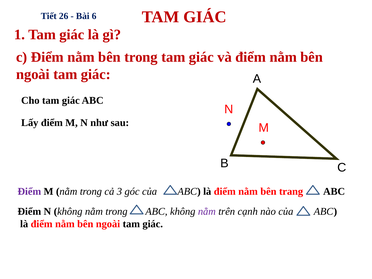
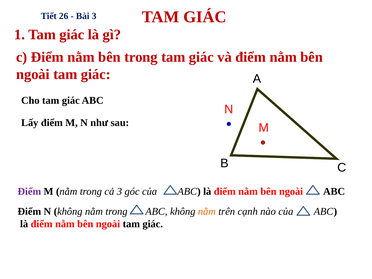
Bài 6: 6 -> 3
trang at (291, 191): trang -> ngoài
nằm at (207, 212) colour: purple -> orange
